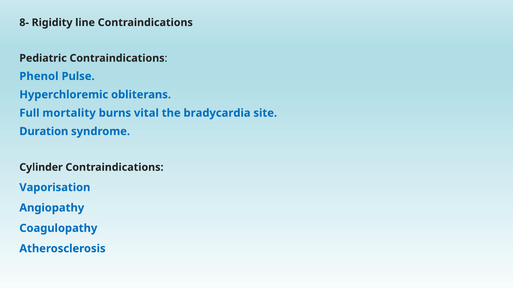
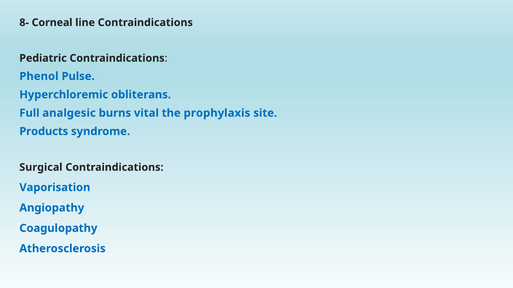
Rigidity: Rigidity -> Corneal
mortality: mortality -> analgesic
bradycardia: bradycardia -> prophylaxis
Duration: Duration -> Products
Cylinder: Cylinder -> Surgical
